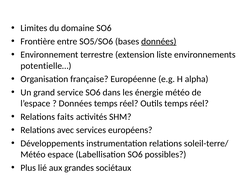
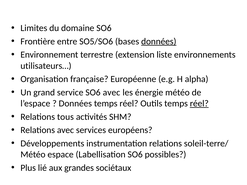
potentielle…: potentielle… -> utilisateurs…
SO6 dans: dans -> avec
réel at (199, 104) underline: none -> present
faits: faits -> tous
